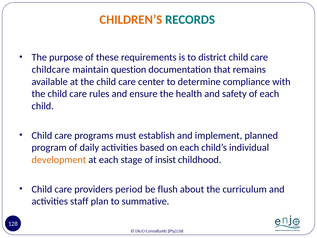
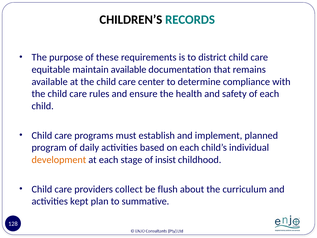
CHILDREN’S colour: orange -> black
childcare: childcare -> equitable
maintain question: question -> available
period: period -> collect
staff: staff -> kept
